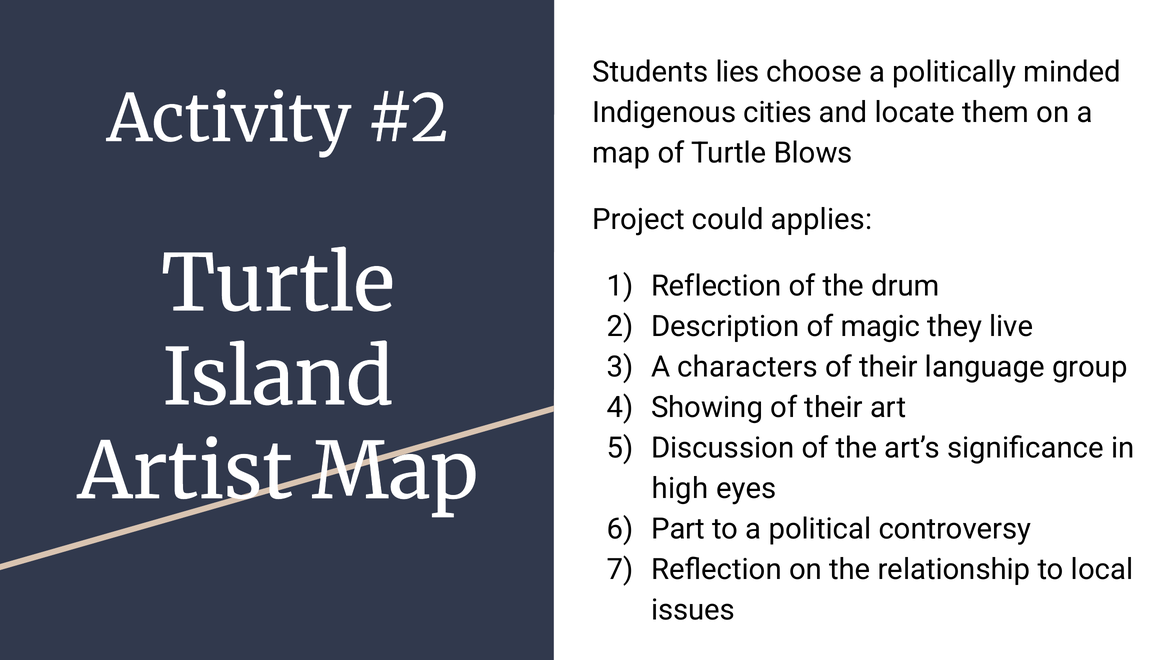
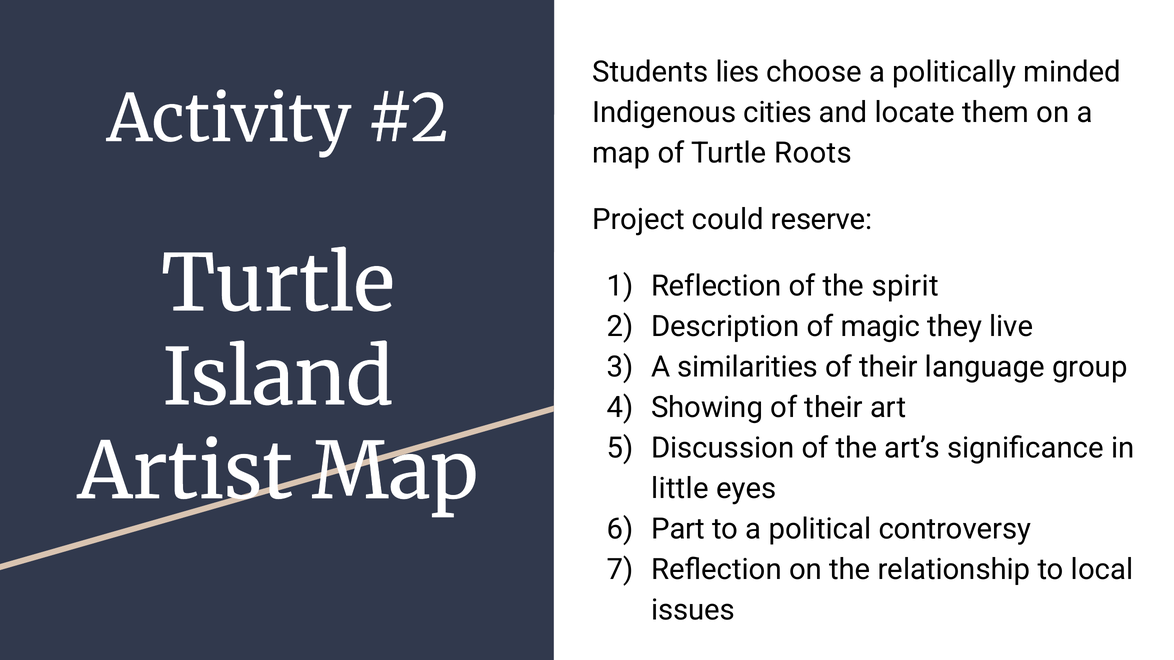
Blows: Blows -> Roots
applies: applies -> reserve
drum: drum -> spirit
characters: characters -> similarities
high: high -> little
